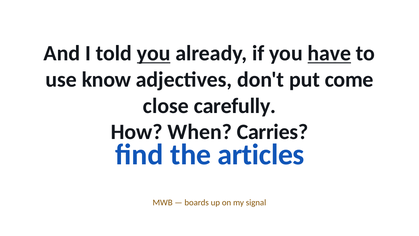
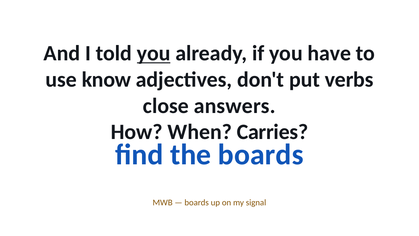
have underline: present -> none
come: come -> verbs
carefully: carefully -> answers
the articles: articles -> boards
